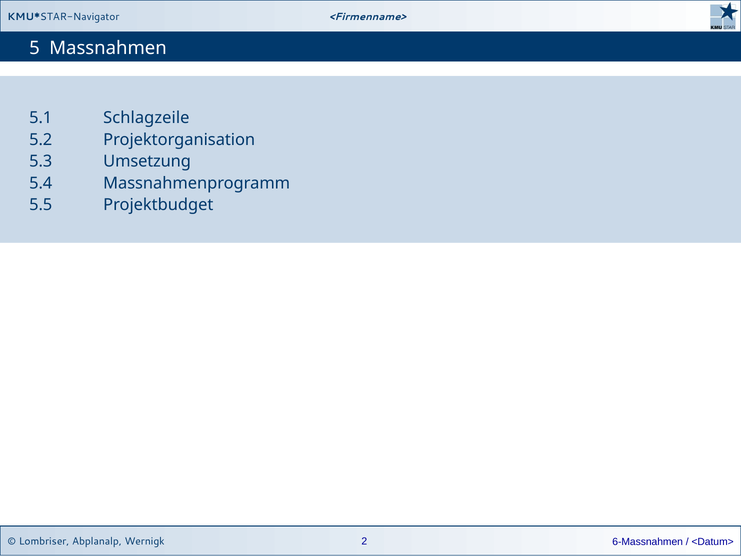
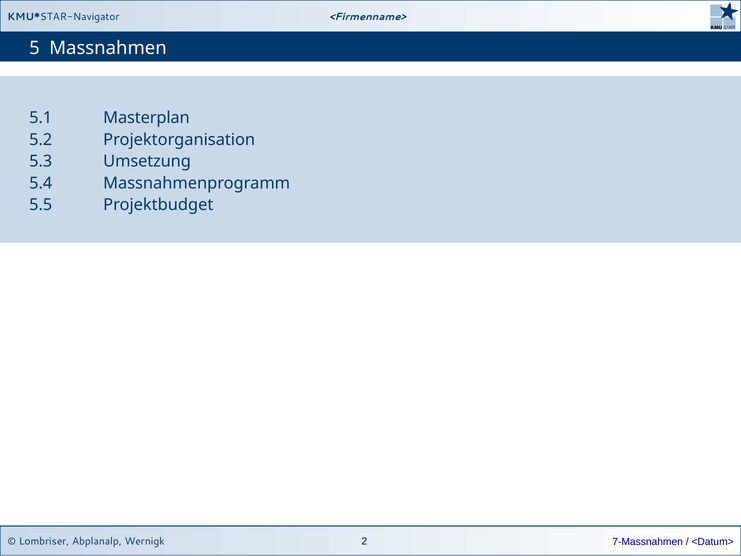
Schlagzeile: Schlagzeile -> Masterplan
6-Massnahmen: 6-Massnahmen -> 7-Massnahmen
